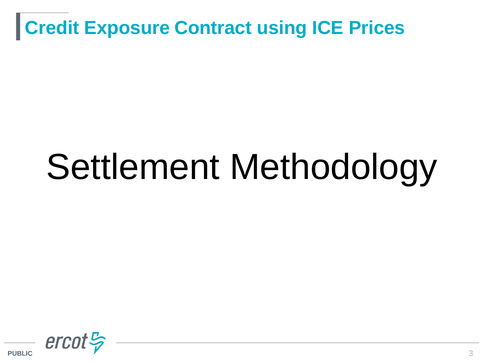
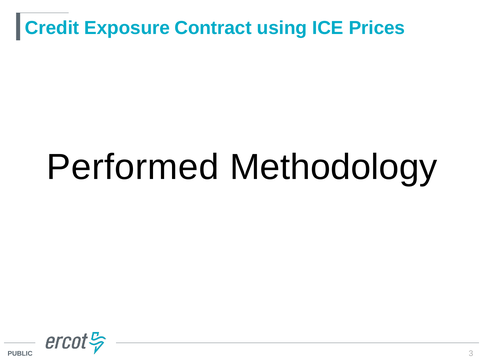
Settlement: Settlement -> Performed
